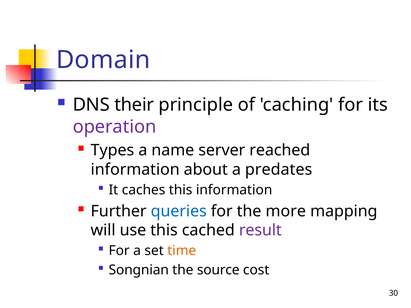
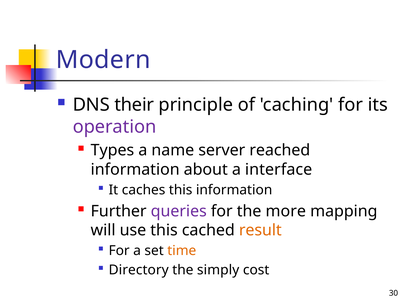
Domain: Domain -> Modern
predates: predates -> interface
queries colour: blue -> purple
result colour: purple -> orange
Songnian: Songnian -> Directory
source: source -> simply
